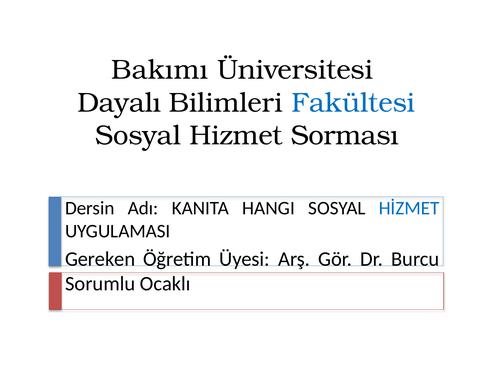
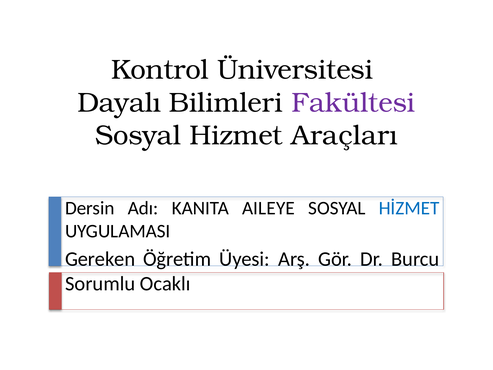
Bakımı: Bakımı -> Kontrol
Fakültesi colour: blue -> purple
Sorması: Sorması -> Araçları
HANGI: HANGI -> AILEYE
